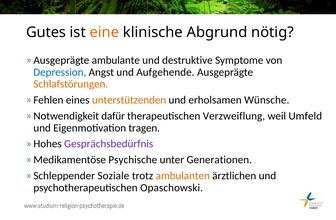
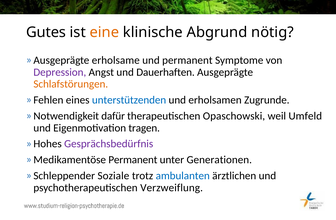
ambulante: ambulante -> erholsame
und destruktive: destruktive -> permanent
Depression colour: blue -> purple
Aufgehende: Aufgehende -> Dauerhaften
unterstützenden colour: orange -> blue
Wünsche: Wünsche -> Zugrunde
Verzweiflung: Verzweiflung -> Opaschowski
Psychische at (133, 160): Psychische -> Permanent
ambulanten colour: orange -> blue
Opaschowski: Opaschowski -> Verzweiflung
